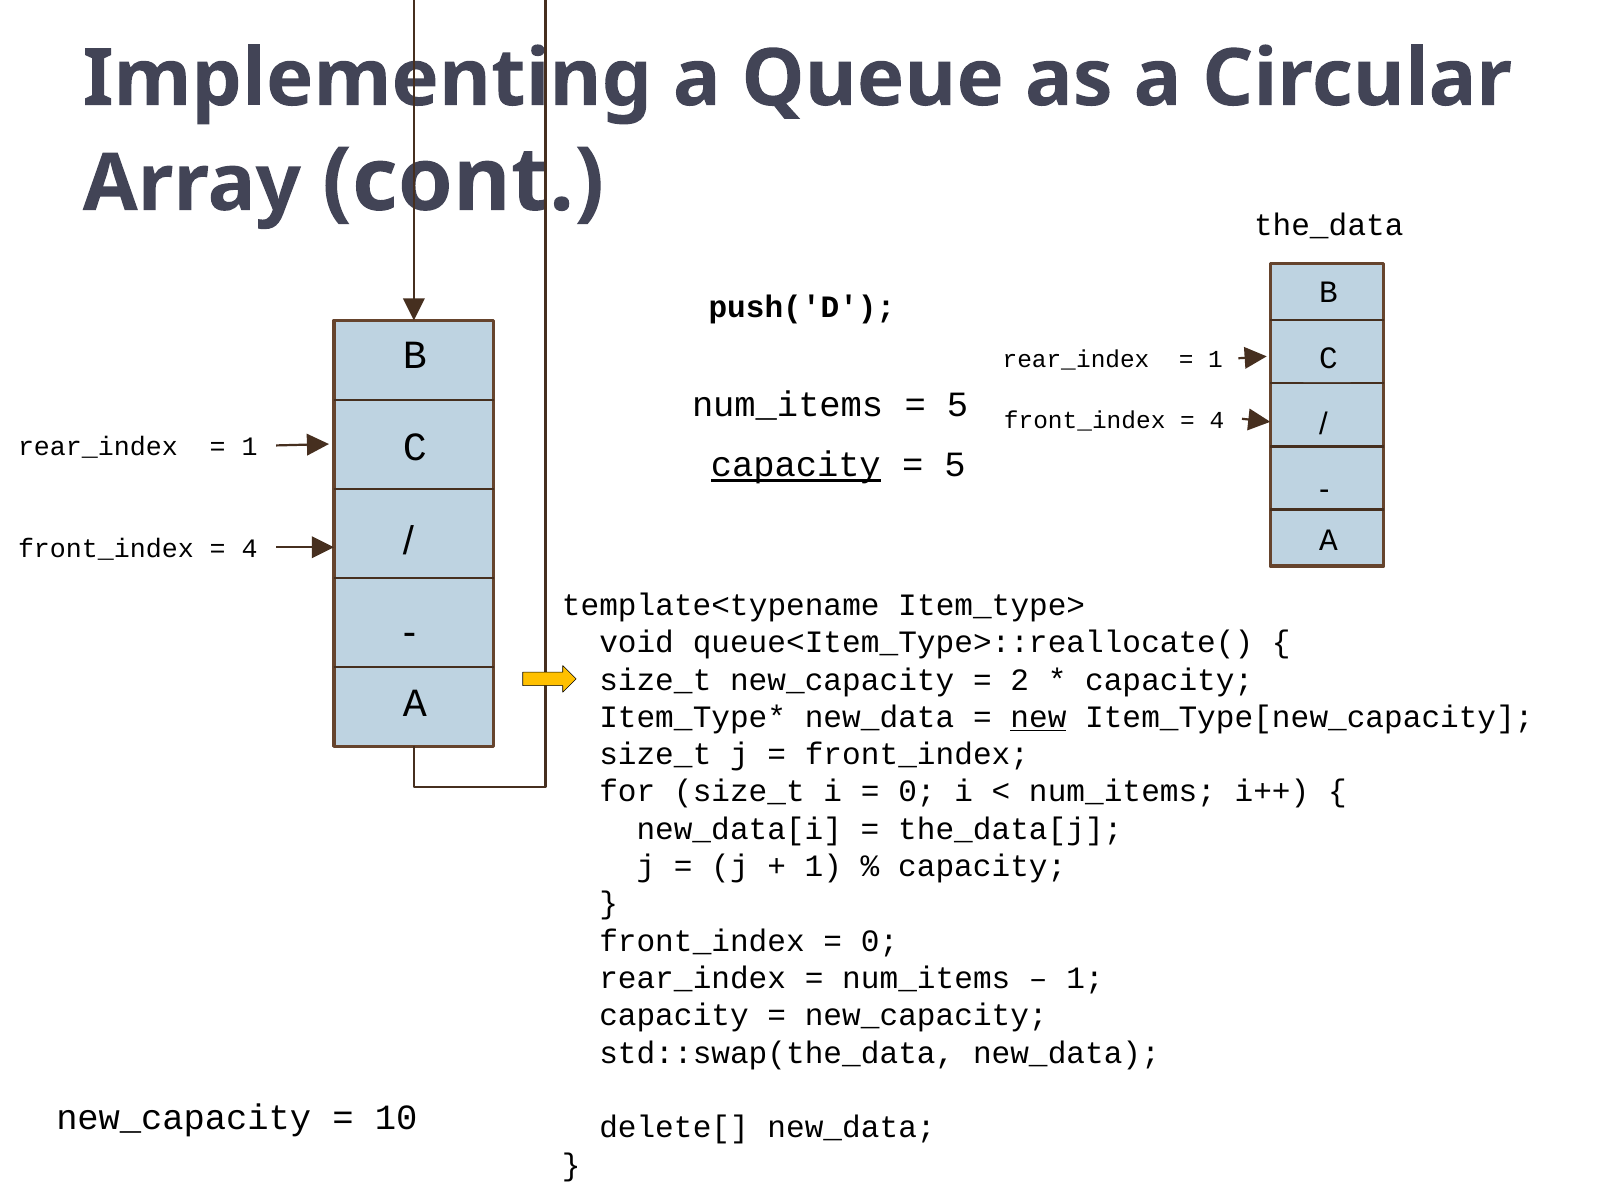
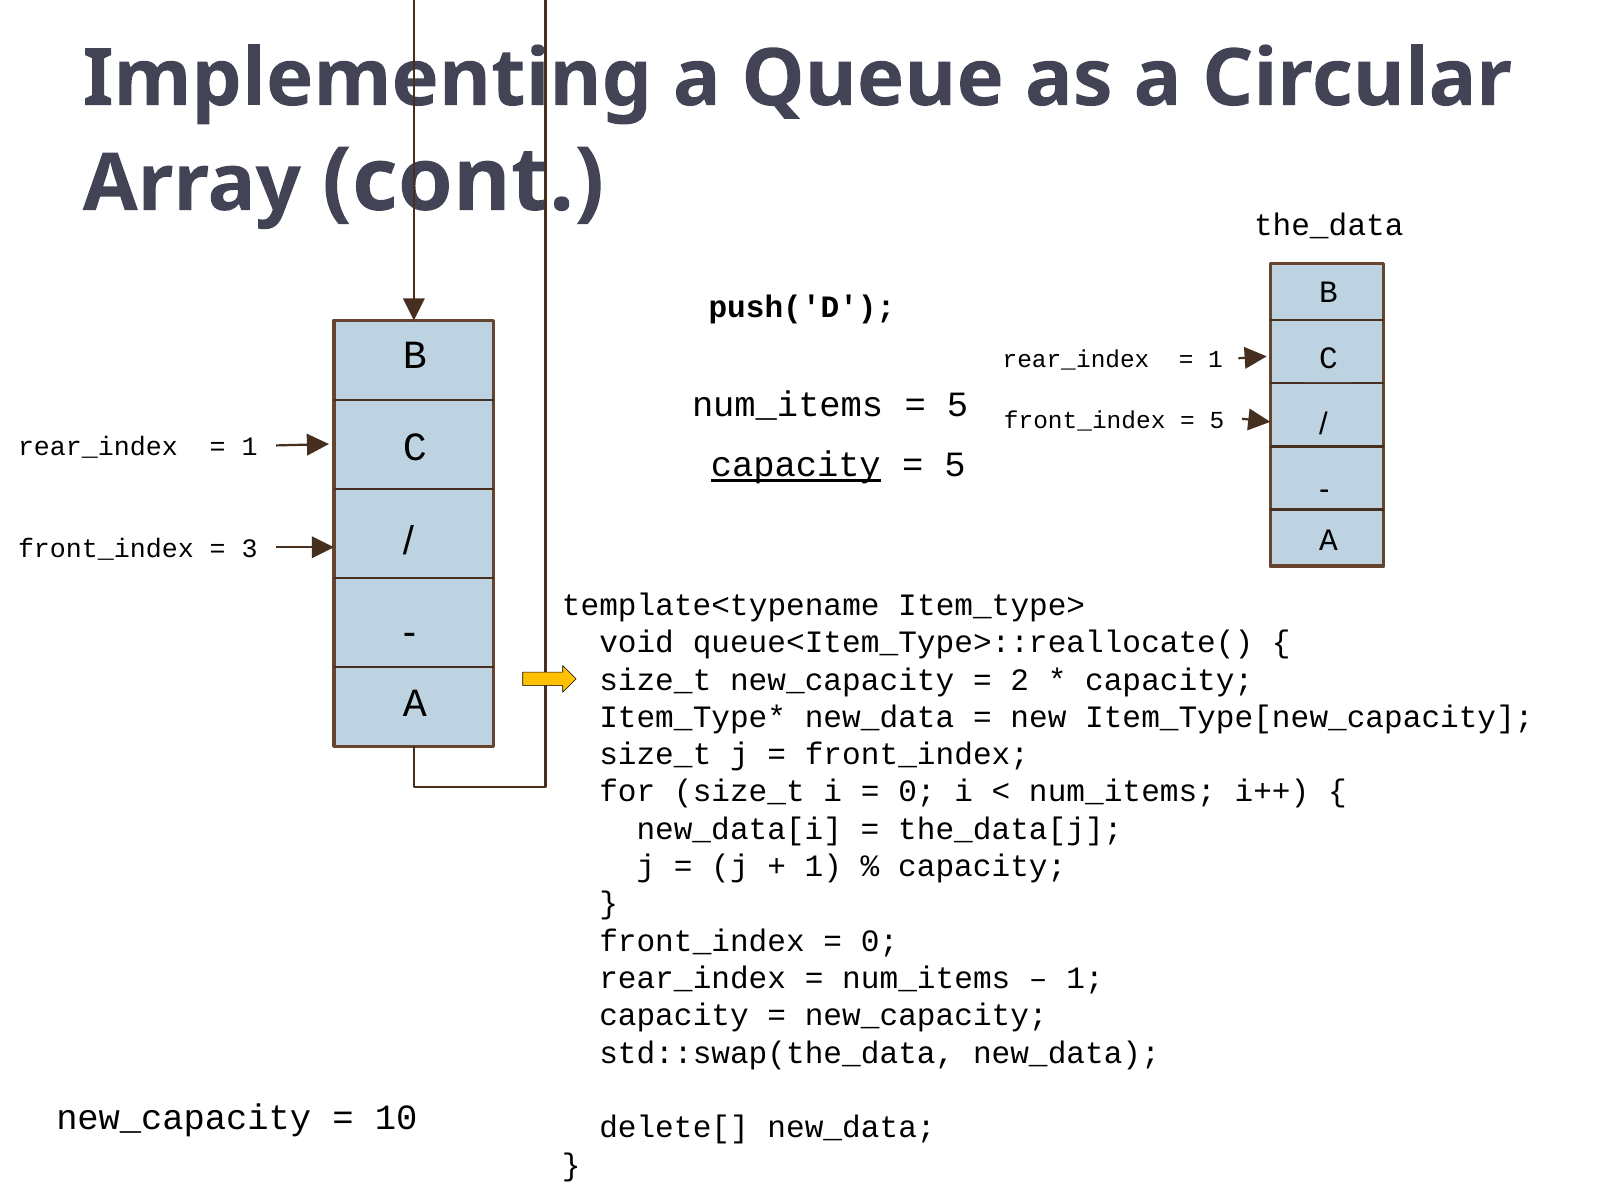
4 at (1217, 420): 4 -> 5
4 at (250, 549): 4 -> 3
new underline: present -> none
